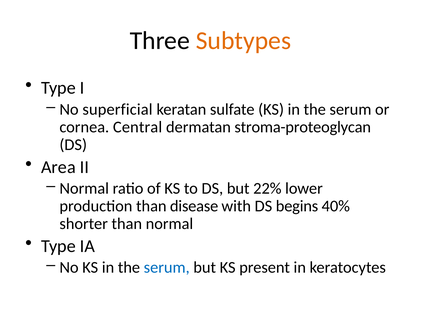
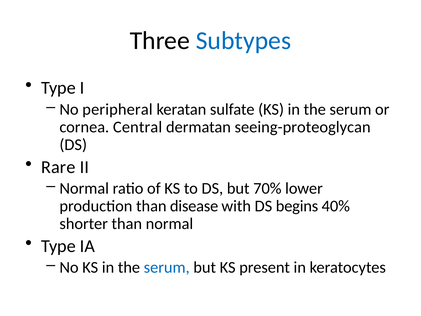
Subtypes colour: orange -> blue
superficial: superficial -> peripheral
stroma-proteoglycan: stroma-proteoglycan -> seeing-proteoglycan
Area: Area -> Rare
22%: 22% -> 70%
